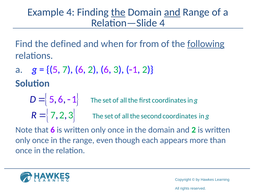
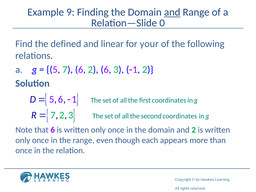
Example 4: 4 -> 9
the at (118, 12) underline: present -> none
Relation—Slide 4: 4 -> 0
when: when -> linear
from: from -> your
following underline: present -> none
